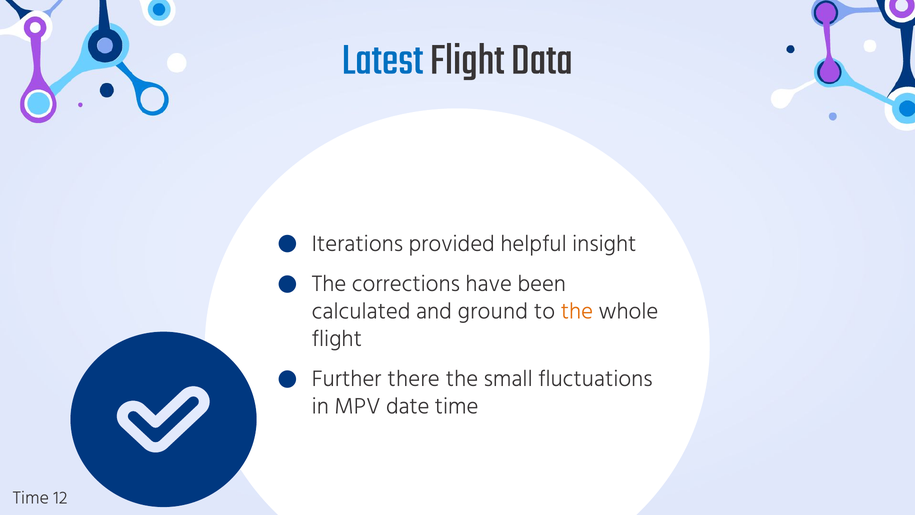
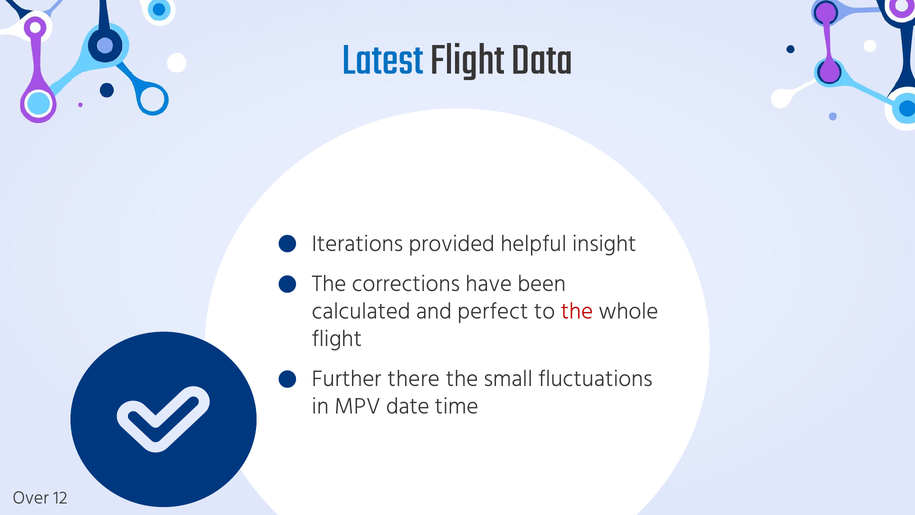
ground: ground -> perfect
the at (577, 311) colour: orange -> red
Time at (31, 498): Time -> Over
